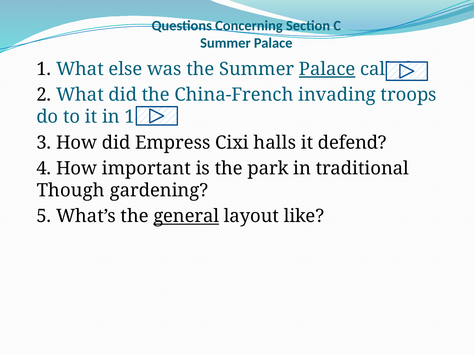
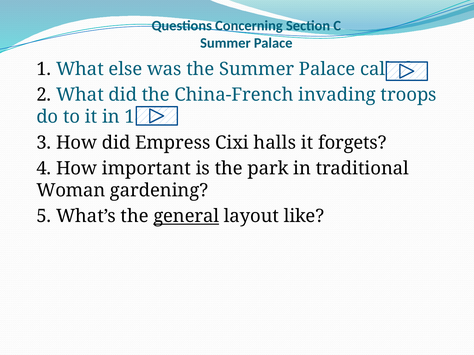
Palace at (327, 69) underline: present -> none
defend: defend -> forgets
Though: Though -> Woman
